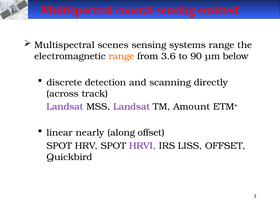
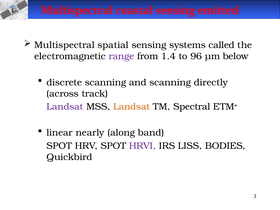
scenes: scenes -> spatial
systems range: range -> called
range at (121, 56) colour: orange -> purple
3.6: 3.6 -> 1.4
90: 90 -> 96
discrete detection: detection -> scanning
Landsat at (132, 107) colour: purple -> orange
Amount: Amount -> Spectral
along offset: offset -> band
LISS OFFSET: OFFSET -> BODIES
